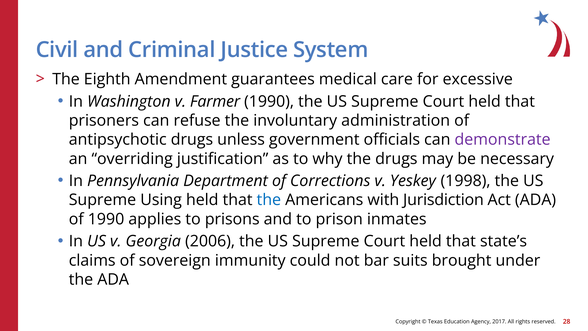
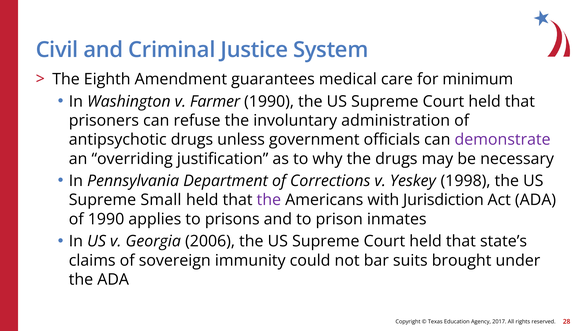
excessive: excessive -> minimum
Using: Using -> Small
the at (269, 200) colour: blue -> purple
